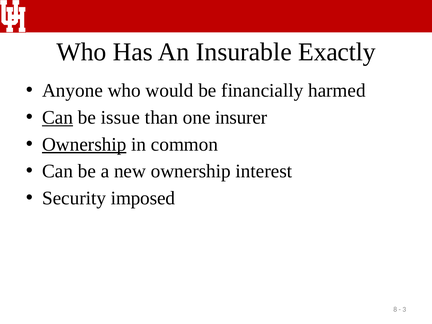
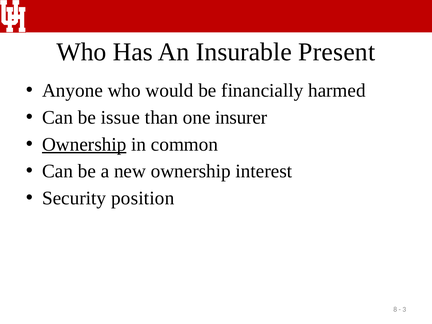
Exactly: Exactly -> Present
Can at (58, 118) underline: present -> none
imposed: imposed -> position
